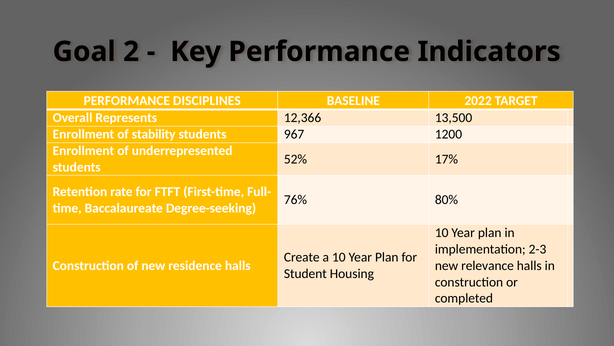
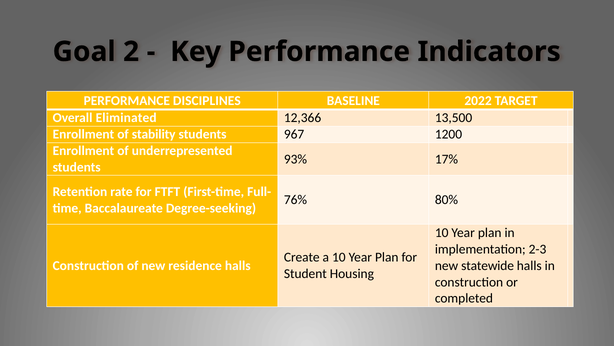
Represents: Represents -> Eliminated
52%: 52% -> 93%
relevance: relevance -> statewide
